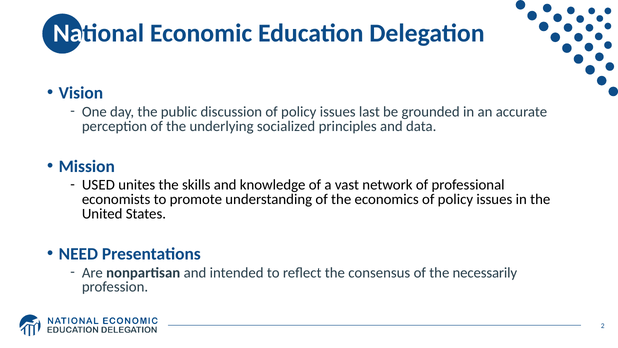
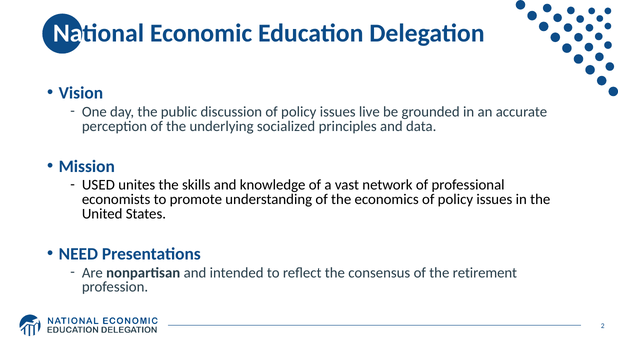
last: last -> live
necessarily: necessarily -> retirement
